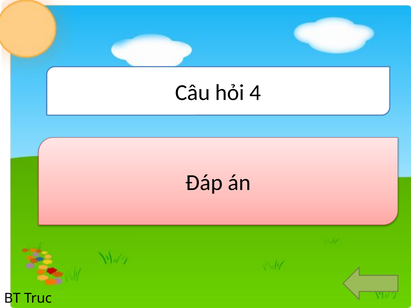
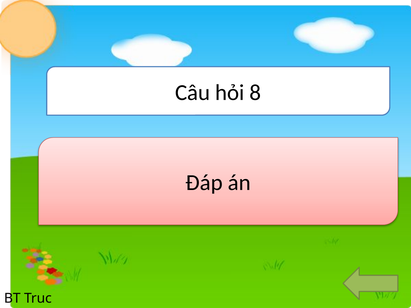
4: 4 -> 8
